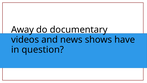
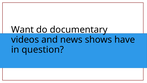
Away: Away -> Want
